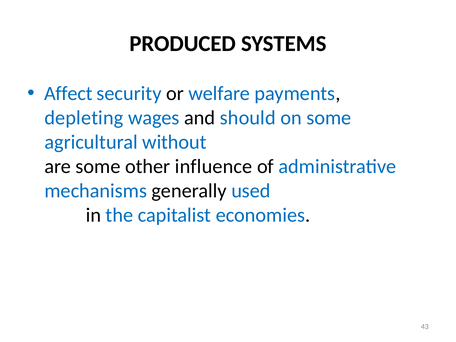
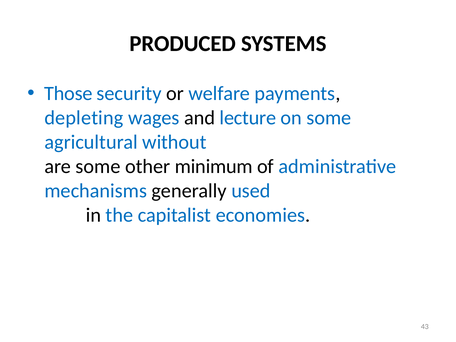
Affect: Affect -> Those
should: should -> lecture
influence: influence -> minimum
